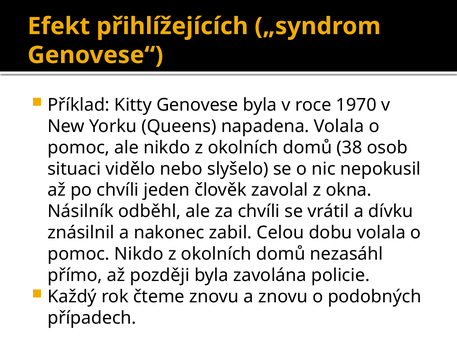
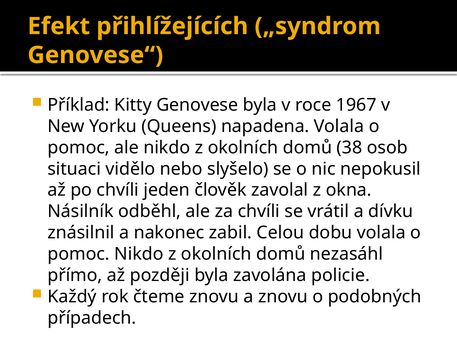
1970: 1970 -> 1967
